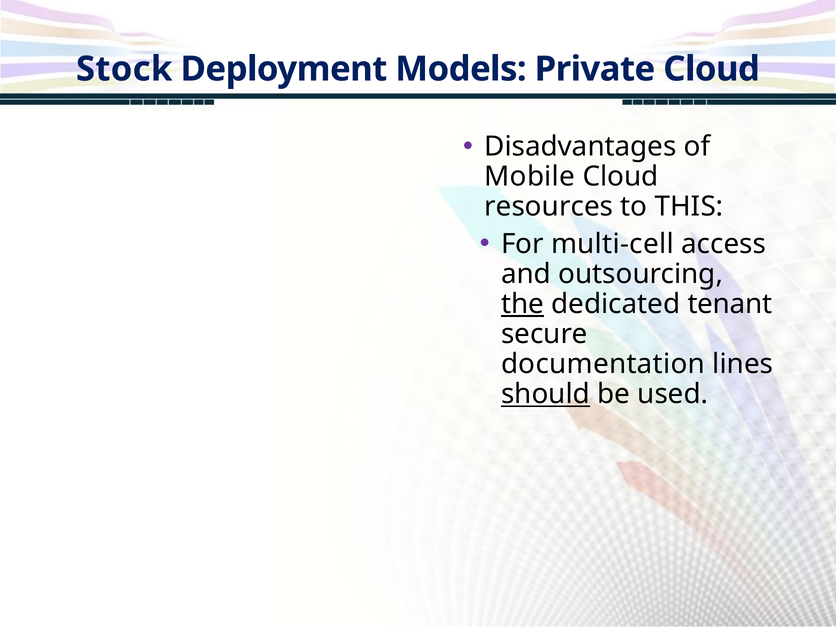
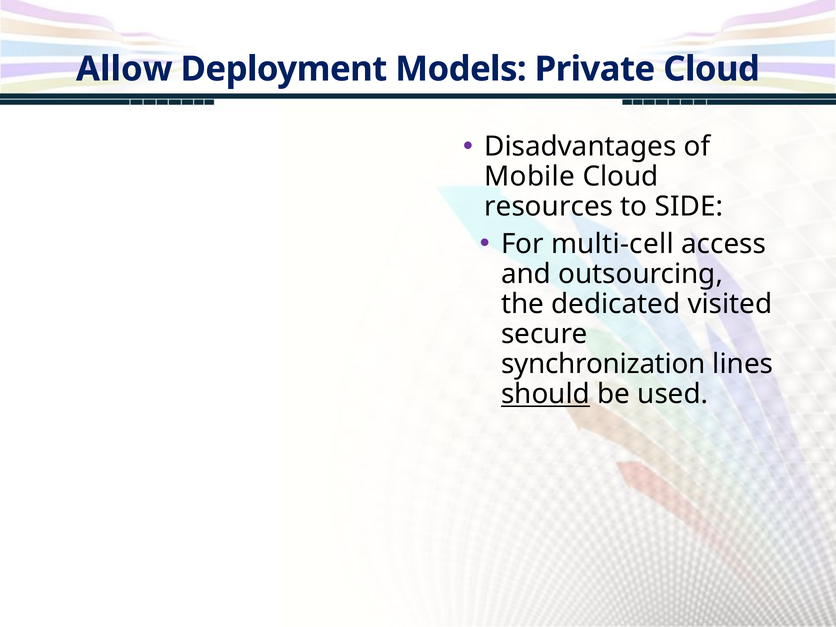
Stock: Stock -> Allow
THIS: THIS -> SIDE
the underline: present -> none
tenant: tenant -> visited
documentation: documentation -> synchronization
